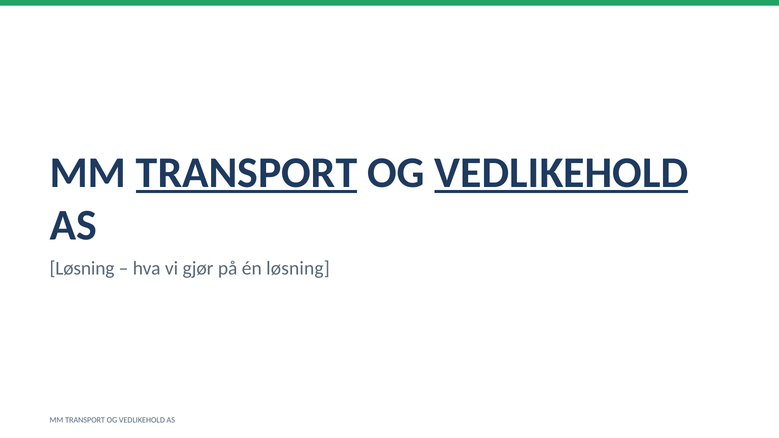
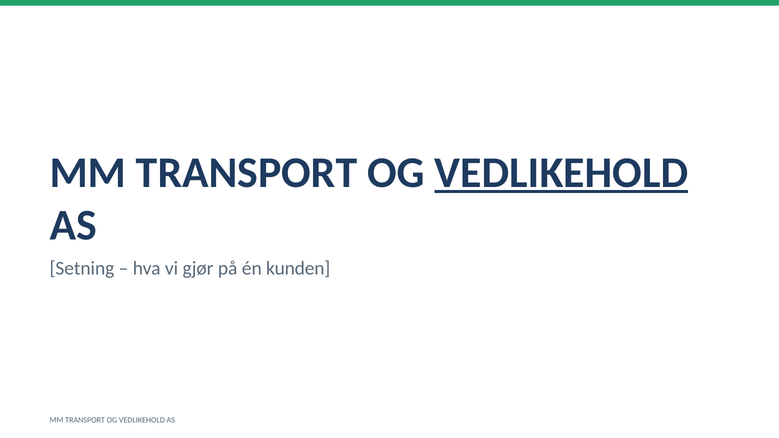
TRANSPORT at (247, 173) underline: present -> none
Løsning at (82, 268): Løsning -> Setning
én løsning: løsning -> kunden
